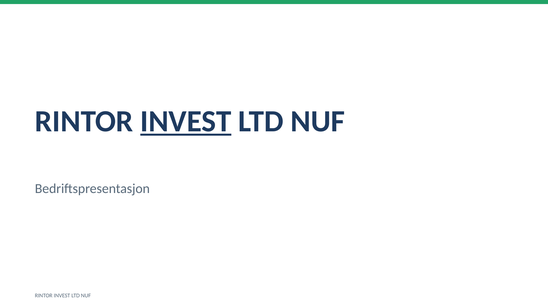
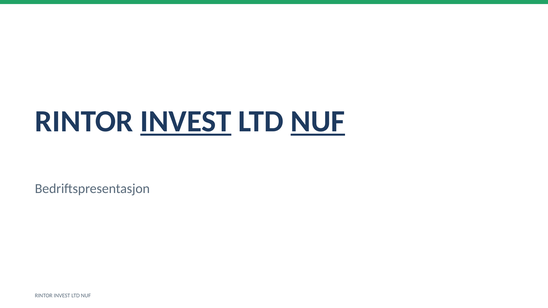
NUF at (318, 122) underline: none -> present
